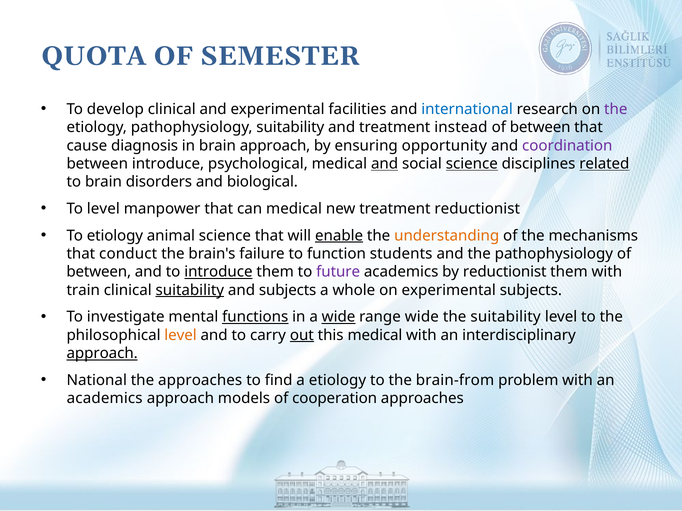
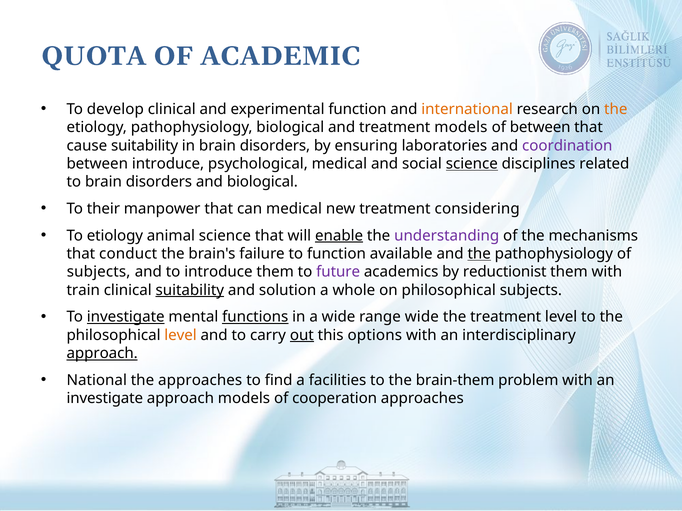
SEMESTER: SEMESTER -> ACADEMIC
experimental facilities: facilities -> function
international colour: blue -> orange
the at (616, 109) colour: purple -> orange
pathophysiology suitability: suitability -> biological
treatment instead: instead -> models
cause diagnosis: diagnosis -> suitability
in brain approach: approach -> disorders
opportunity: opportunity -> laboratories
and at (385, 164) underline: present -> none
related underline: present -> none
To level: level -> their
treatment reductionist: reductionist -> considering
understanding colour: orange -> purple
students: students -> available
the at (479, 254) underline: none -> present
between at (99, 272): between -> subjects
introduce at (218, 272) underline: present -> none
and subjects: subjects -> solution
on experimental: experimental -> philosophical
investigate at (126, 317) underline: none -> present
wide at (339, 317) underline: present -> none
the suitability: suitability -> treatment
this medical: medical -> options
a etiology: etiology -> facilities
brain-from: brain-from -> brain-them
academics at (105, 399): academics -> investigate
